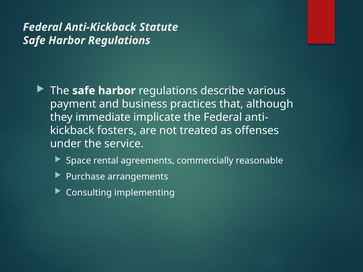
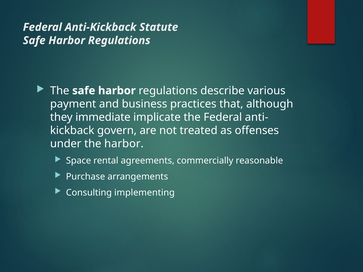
fosters: fosters -> govern
the service: service -> harbor
